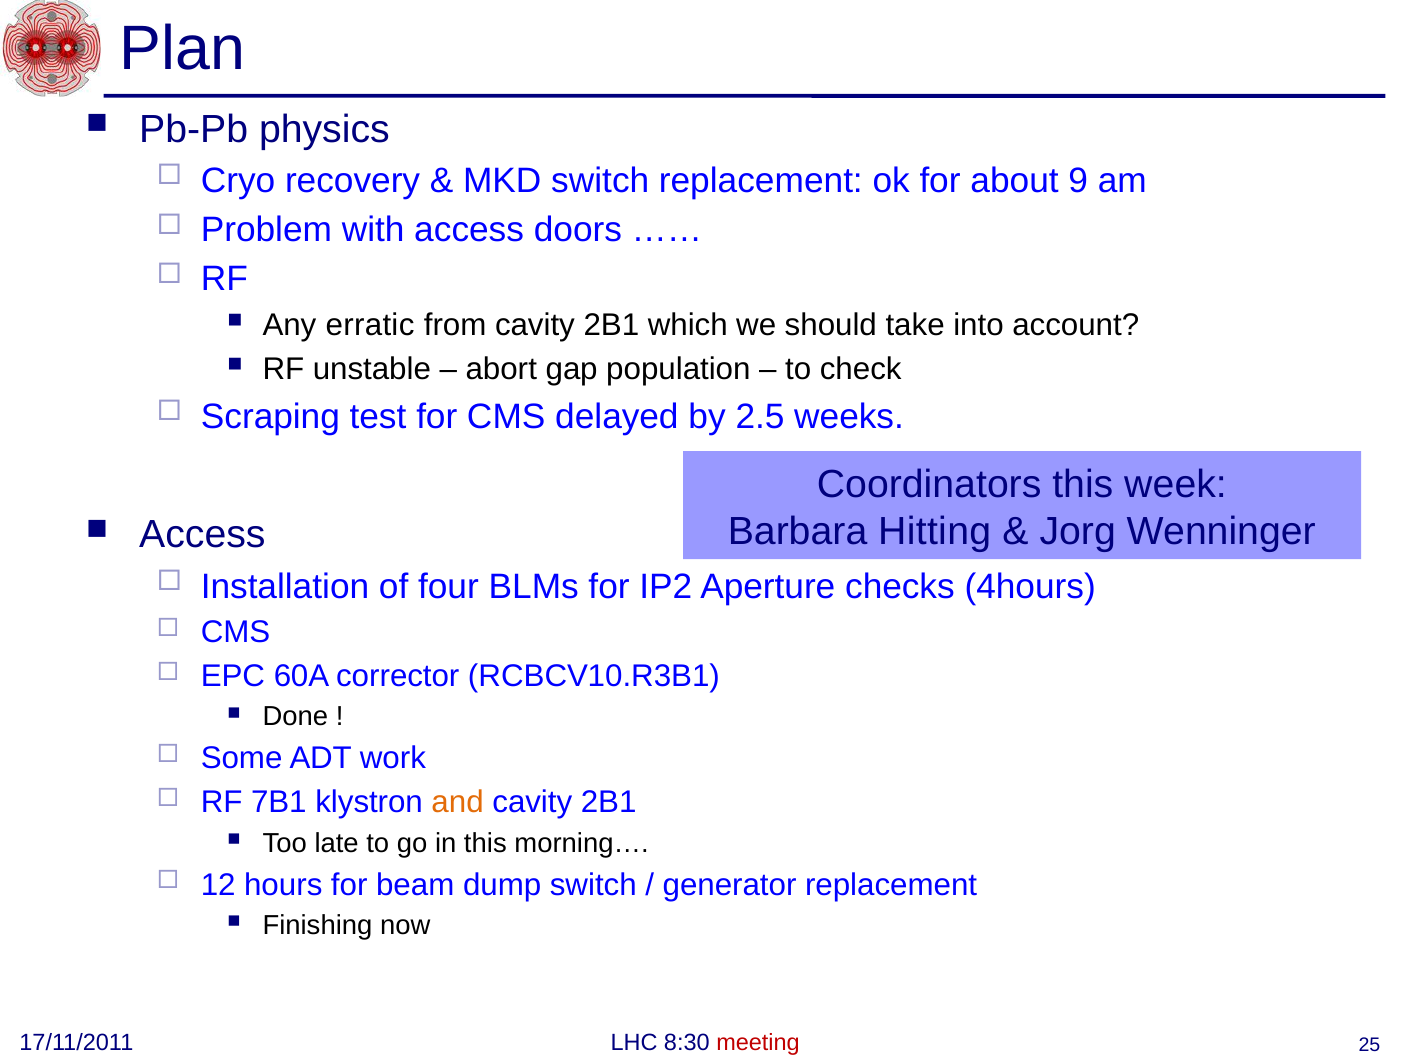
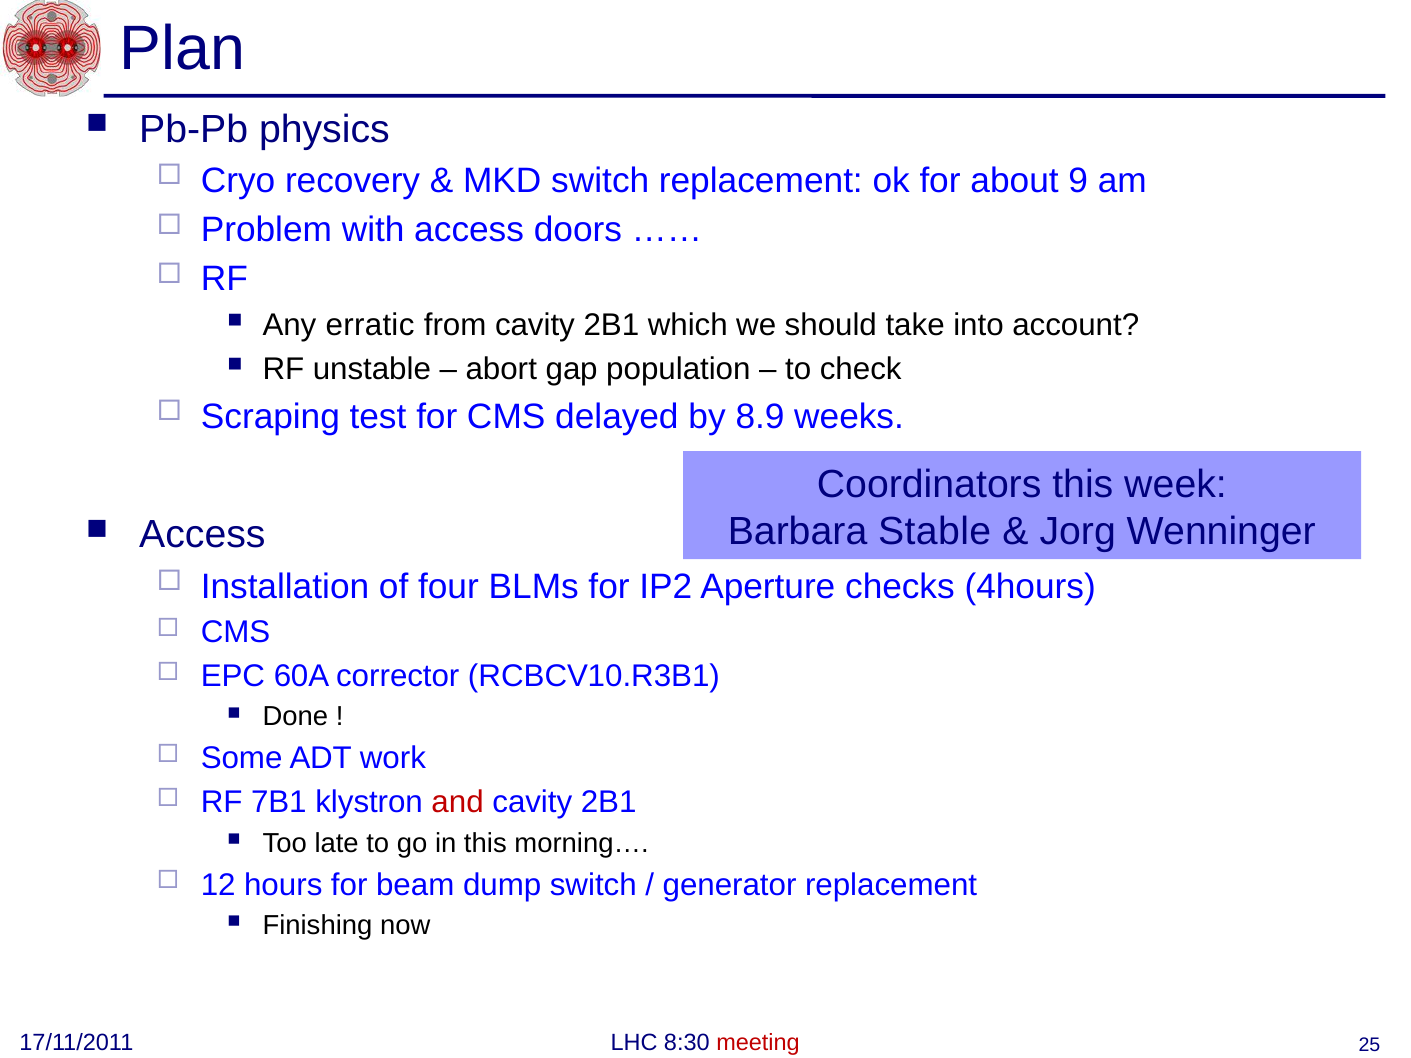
2.5: 2.5 -> 8.9
Hitting: Hitting -> Stable
and colour: orange -> red
